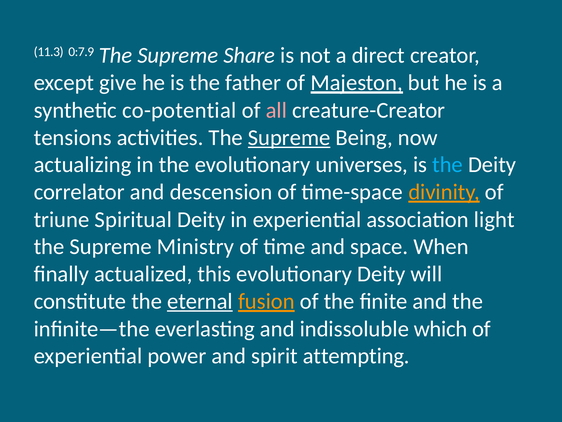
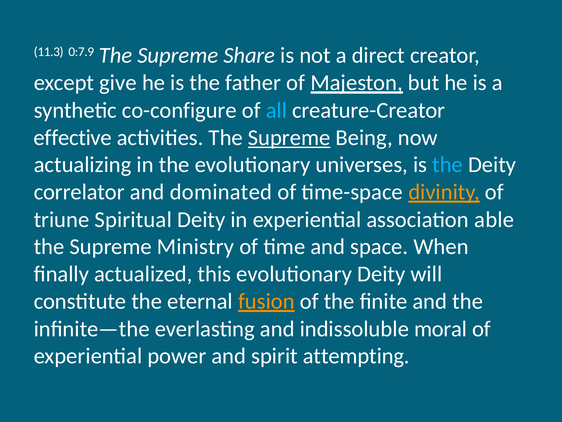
co-potential: co-potential -> co-configure
all colour: pink -> light blue
tensions: tensions -> effective
descension: descension -> dominated
light: light -> able
eternal underline: present -> none
which: which -> moral
